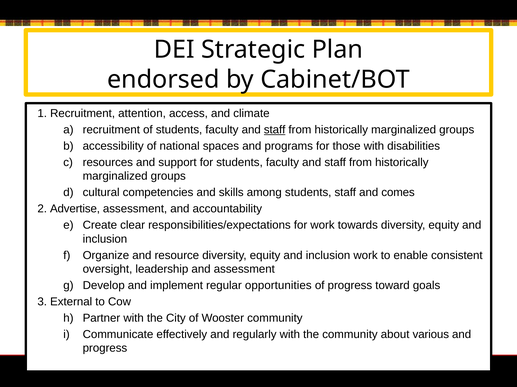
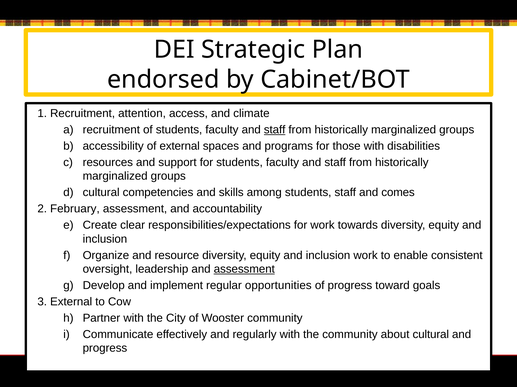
of national: national -> external
Advertise: Advertise -> February
assessment at (244, 270) underline: none -> present
about various: various -> cultural
